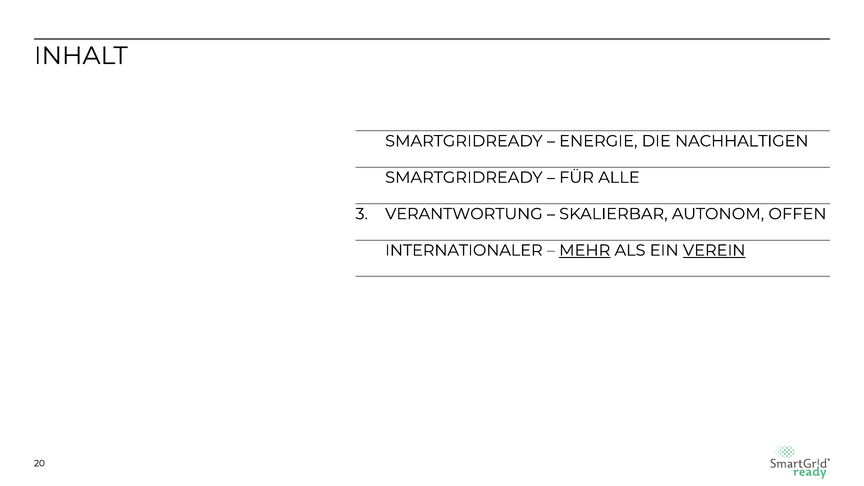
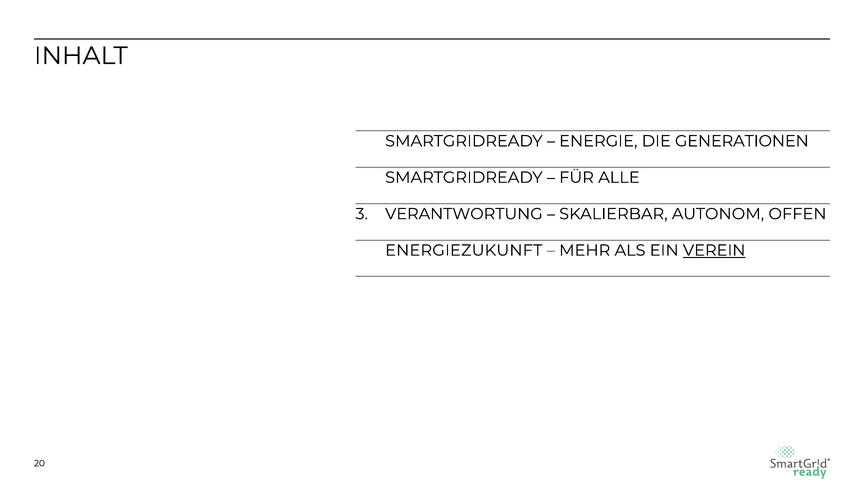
NACHHALTIGEN: NACHHALTIGEN -> GENERATIONEN
INTERNATIONALER: INTERNATIONALER -> ENERGIEZUKUNFT
MEHR underline: present -> none
